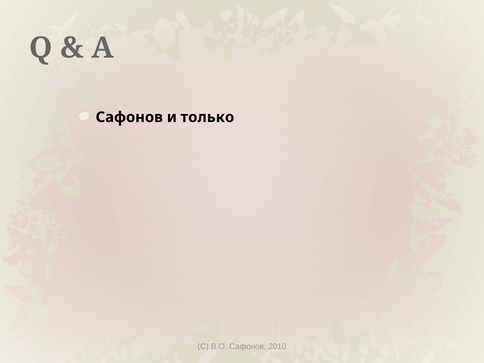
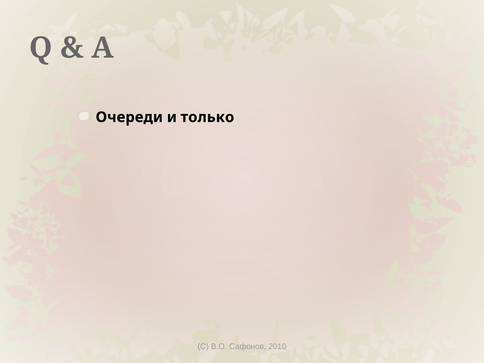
Сафонов at (129, 117): Сафонов -> Очереди
